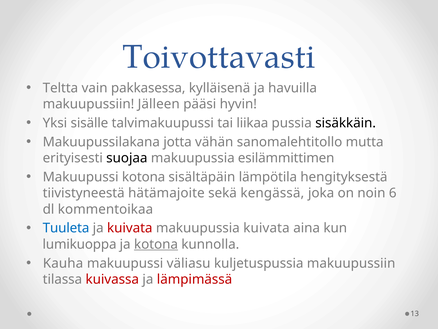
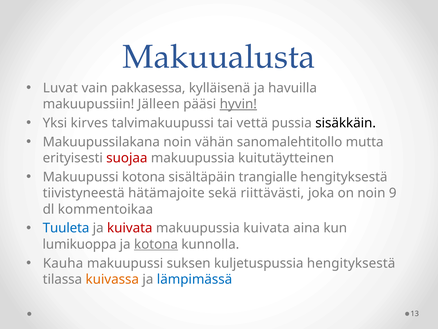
Toivottavasti: Toivottavasti -> Makuualusta
Teltta: Teltta -> Luvat
hyvin underline: none -> present
sisälle: sisälle -> kirves
liikaa: liikaa -> vettä
Makuupussilakana jotta: jotta -> noin
suojaa colour: black -> red
esilämmittimen: esilämmittimen -> kuitutäytteinen
lämpötila: lämpötila -> trangialle
kengässä: kengässä -> riittävästi
6: 6 -> 9
väliasu: väliasu -> suksen
kuljetuspussia makuupussiin: makuupussiin -> hengityksestä
kuivassa colour: red -> orange
lämpimässä colour: red -> blue
